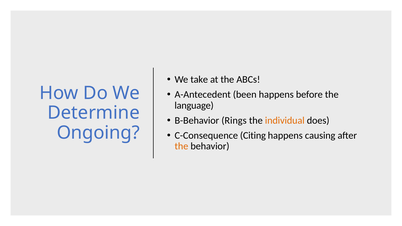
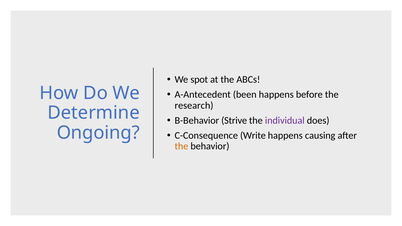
take: take -> spot
language: language -> research
Rings: Rings -> Strive
individual colour: orange -> purple
Citing: Citing -> Write
